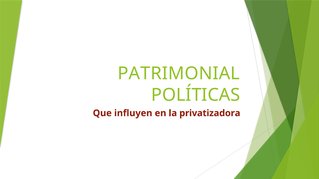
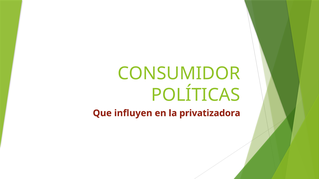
PATRIMONIAL: PATRIMONIAL -> CONSUMIDOR
